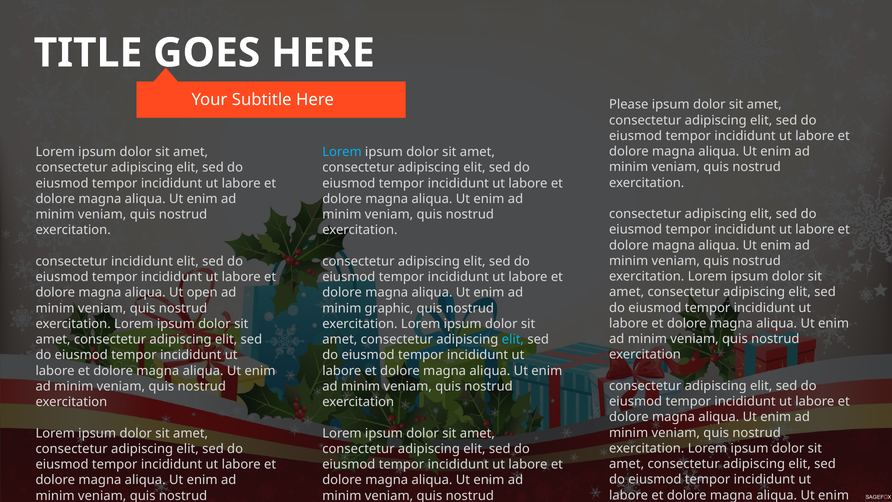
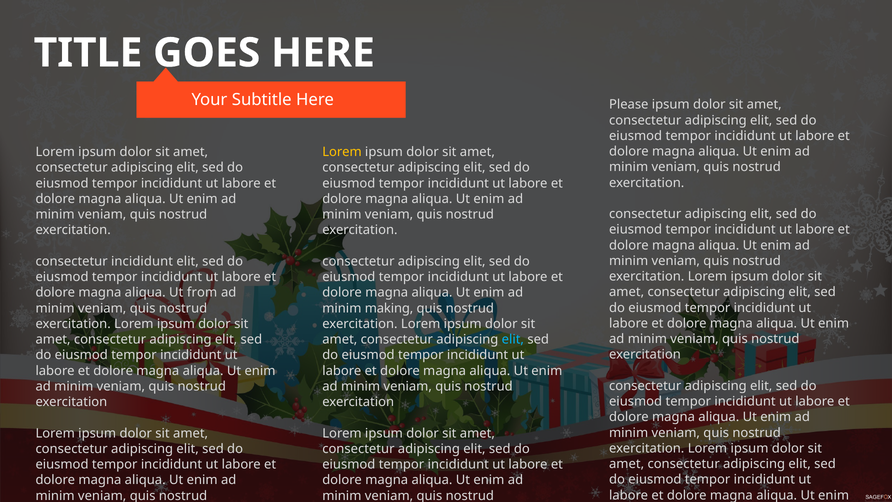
Lorem at (342, 152) colour: light blue -> yellow
open: open -> from
graphic: graphic -> making
